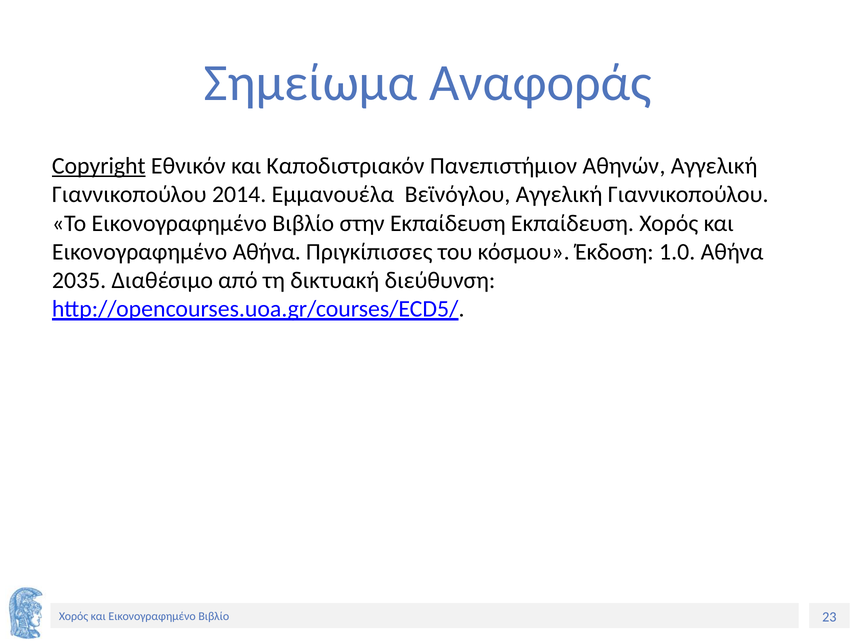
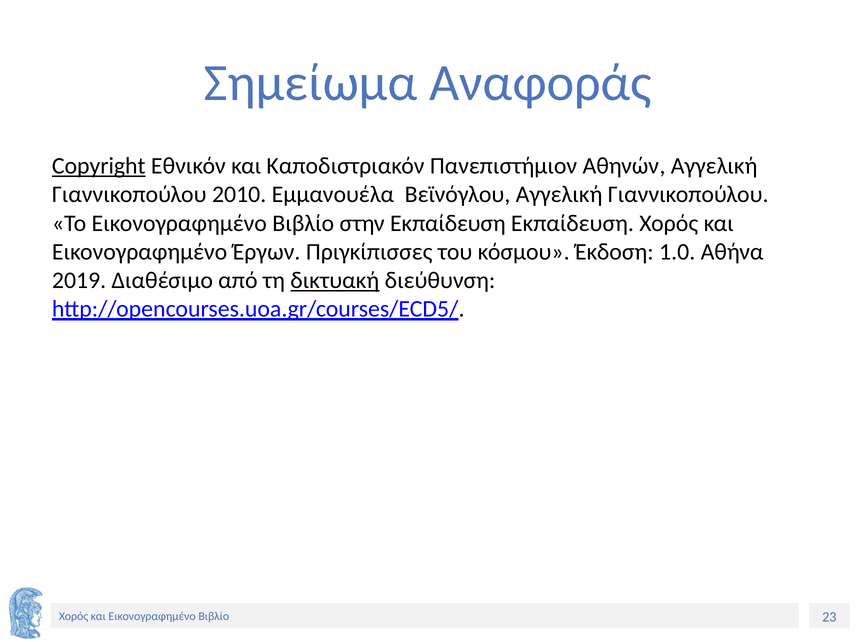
2014: 2014 -> 2010
Εικονογραφημένο Αθήνα: Αθήνα -> Έργων
2035: 2035 -> 2019
δικτυακή underline: none -> present
